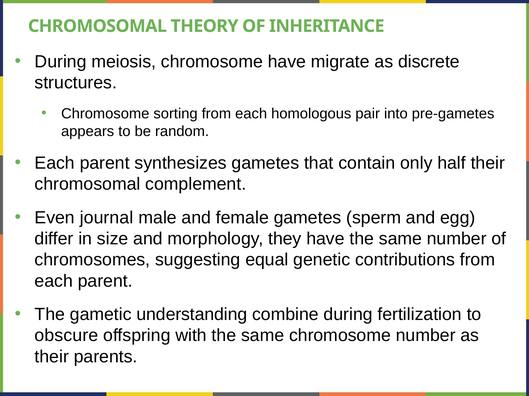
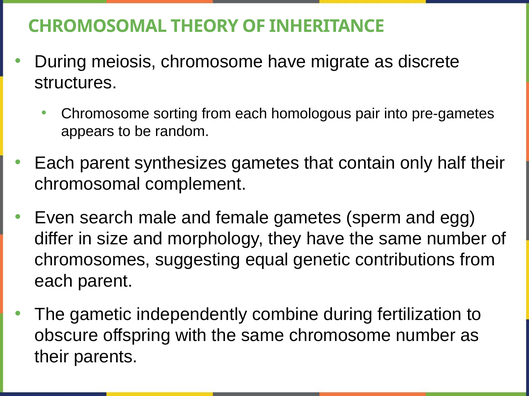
journal: journal -> search
understanding: understanding -> independently
